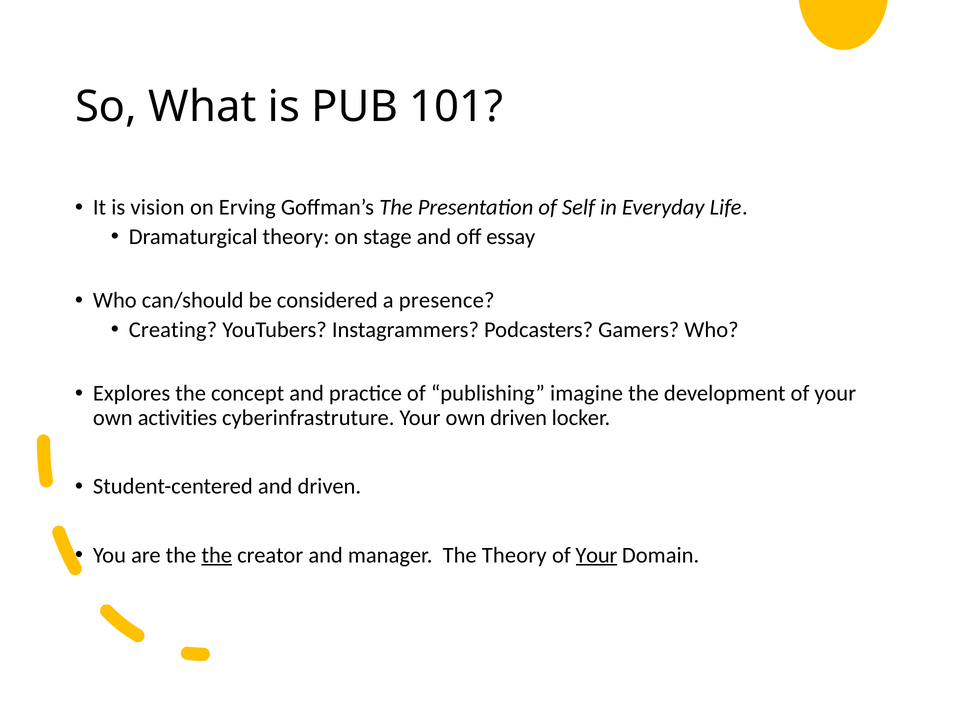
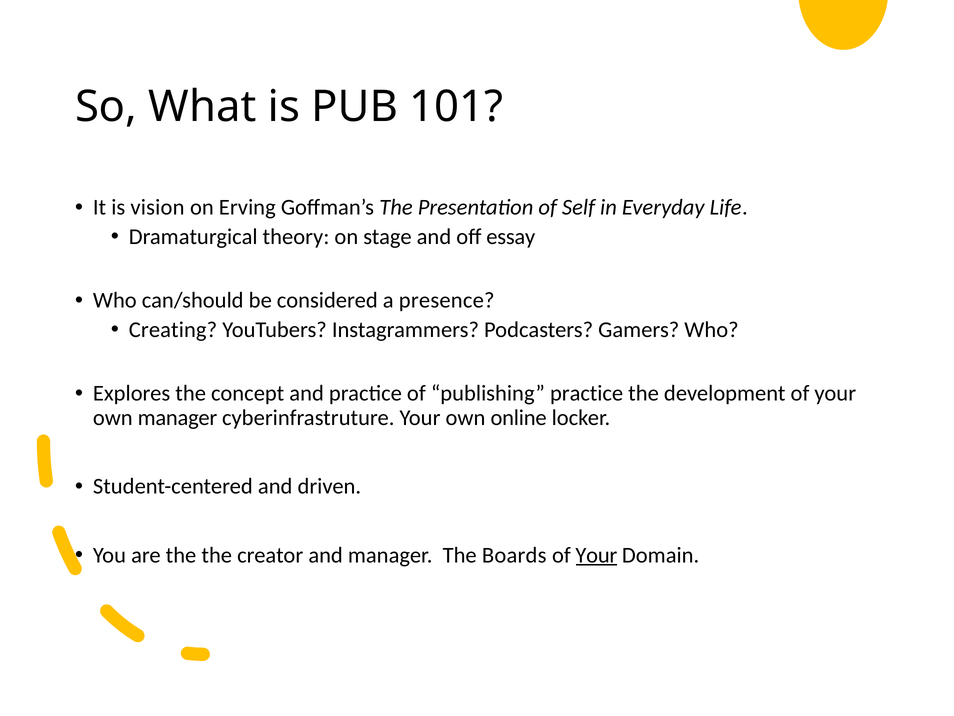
publishing imagine: imagine -> practice
own activities: activities -> manager
own driven: driven -> online
the at (217, 555) underline: present -> none
The Theory: Theory -> Boards
